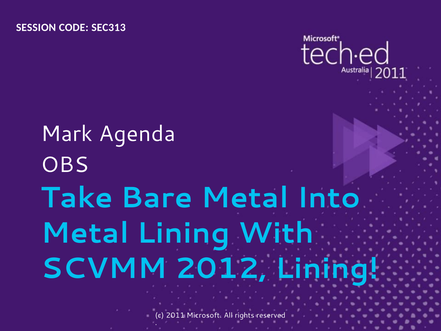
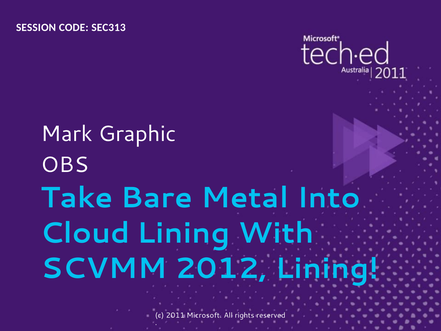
Agenda: Agenda -> Graphic
Metal at (85, 233): Metal -> Cloud
